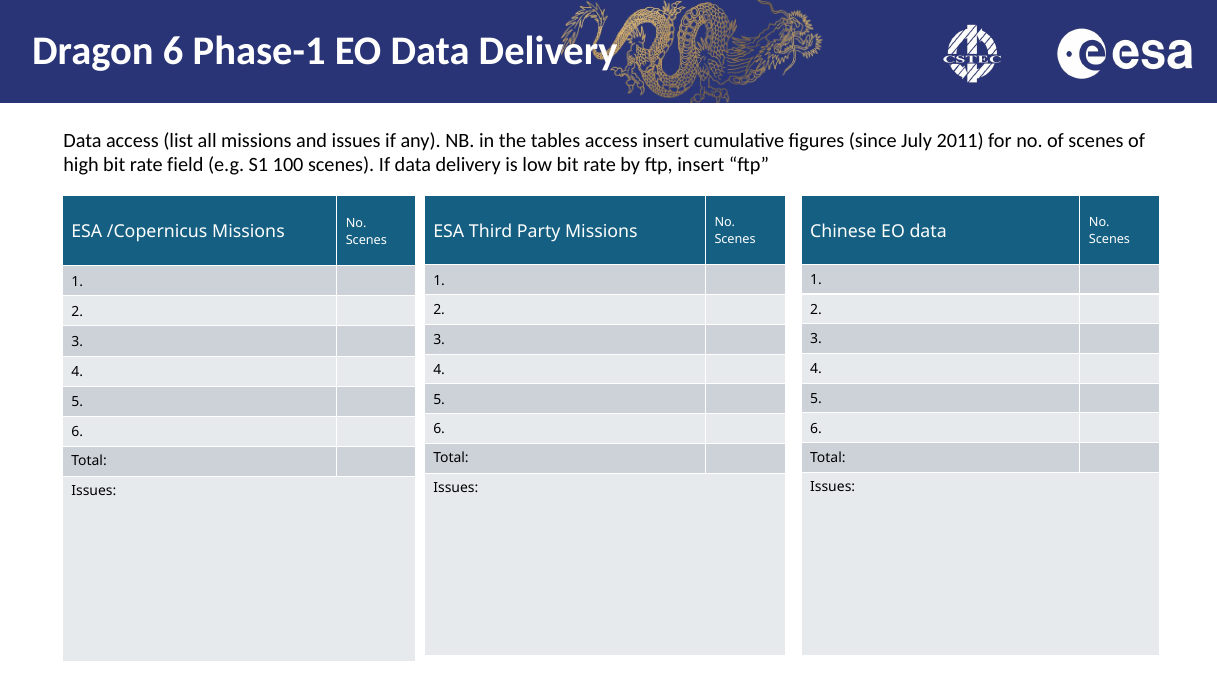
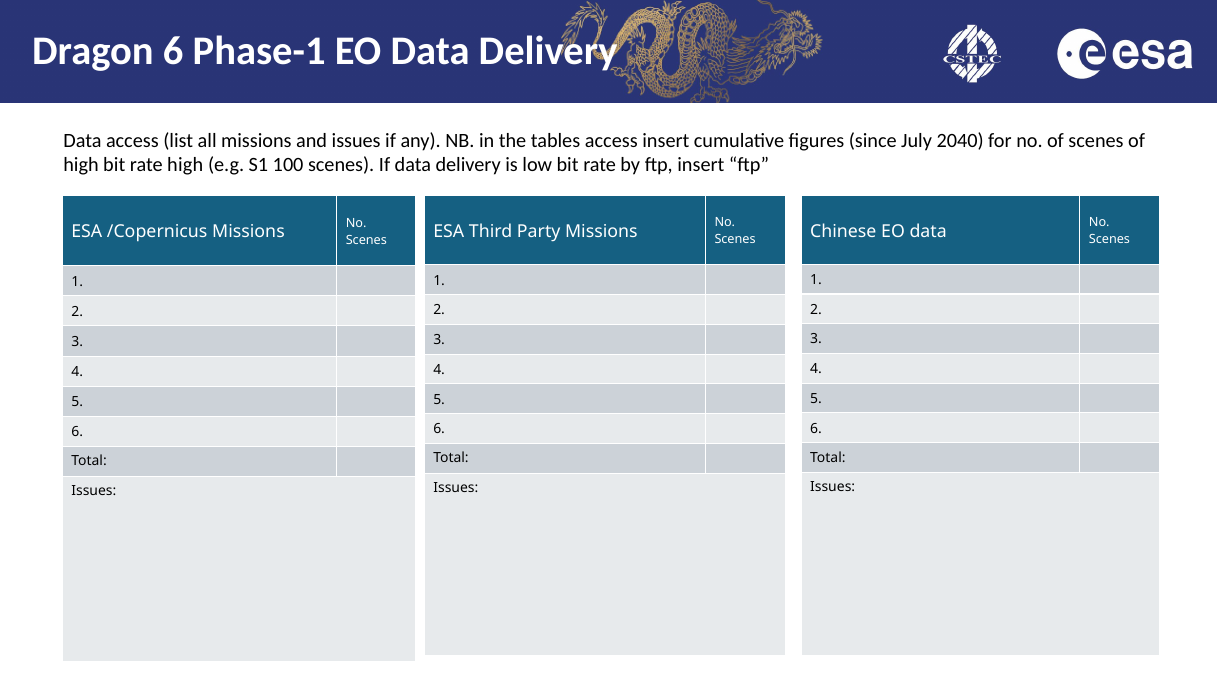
2011: 2011 -> 2040
rate field: field -> high
